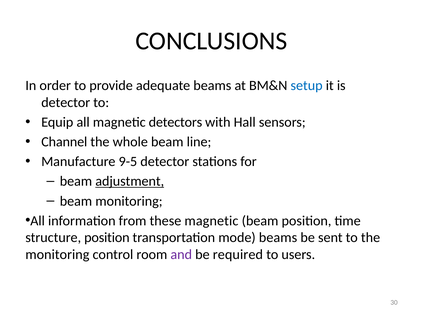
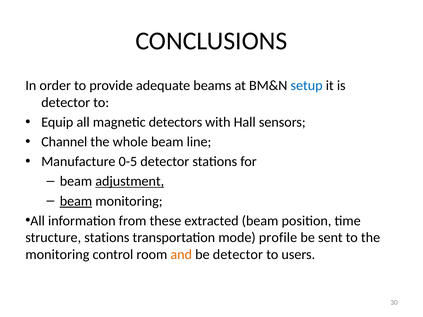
9-5: 9-5 -> 0-5
beam at (76, 201) underline: none -> present
these magnetic: magnetic -> extracted
structure position: position -> stations
mode beams: beams -> profile
and colour: purple -> orange
be required: required -> detector
